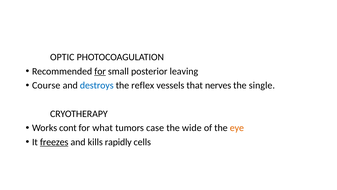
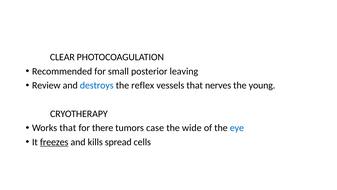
OPTIC: OPTIC -> CLEAR
for at (100, 71) underline: present -> none
Course: Course -> Review
single: single -> young
Works cont: cont -> that
what: what -> there
eye colour: orange -> blue
rapidly: rapidly -> spread
